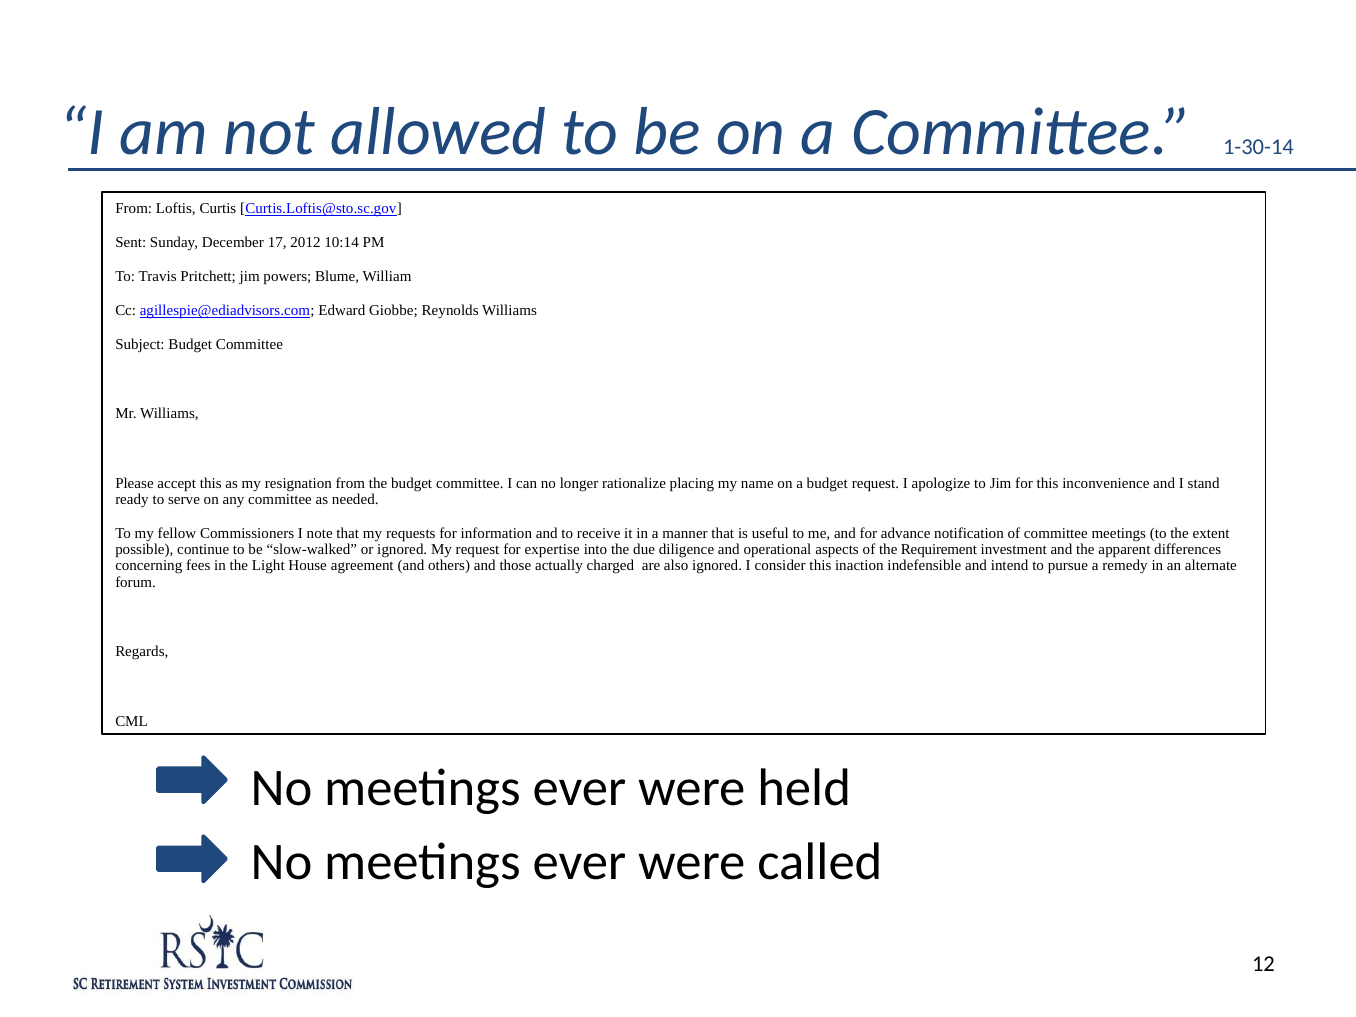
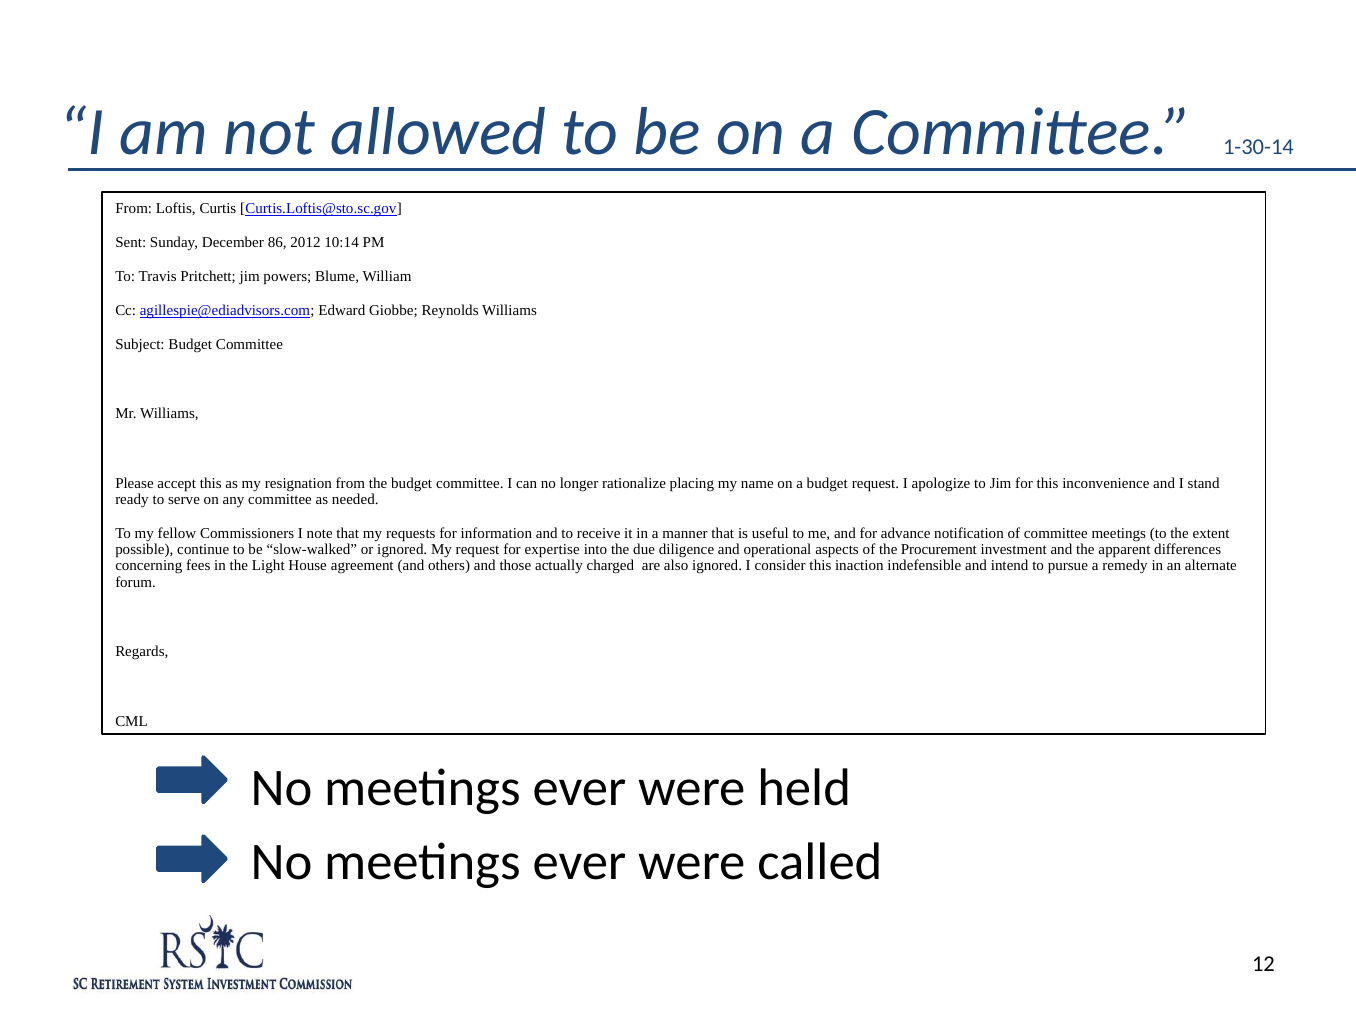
17: 17 -> 86
Requirement: Requirement -> Procurement
